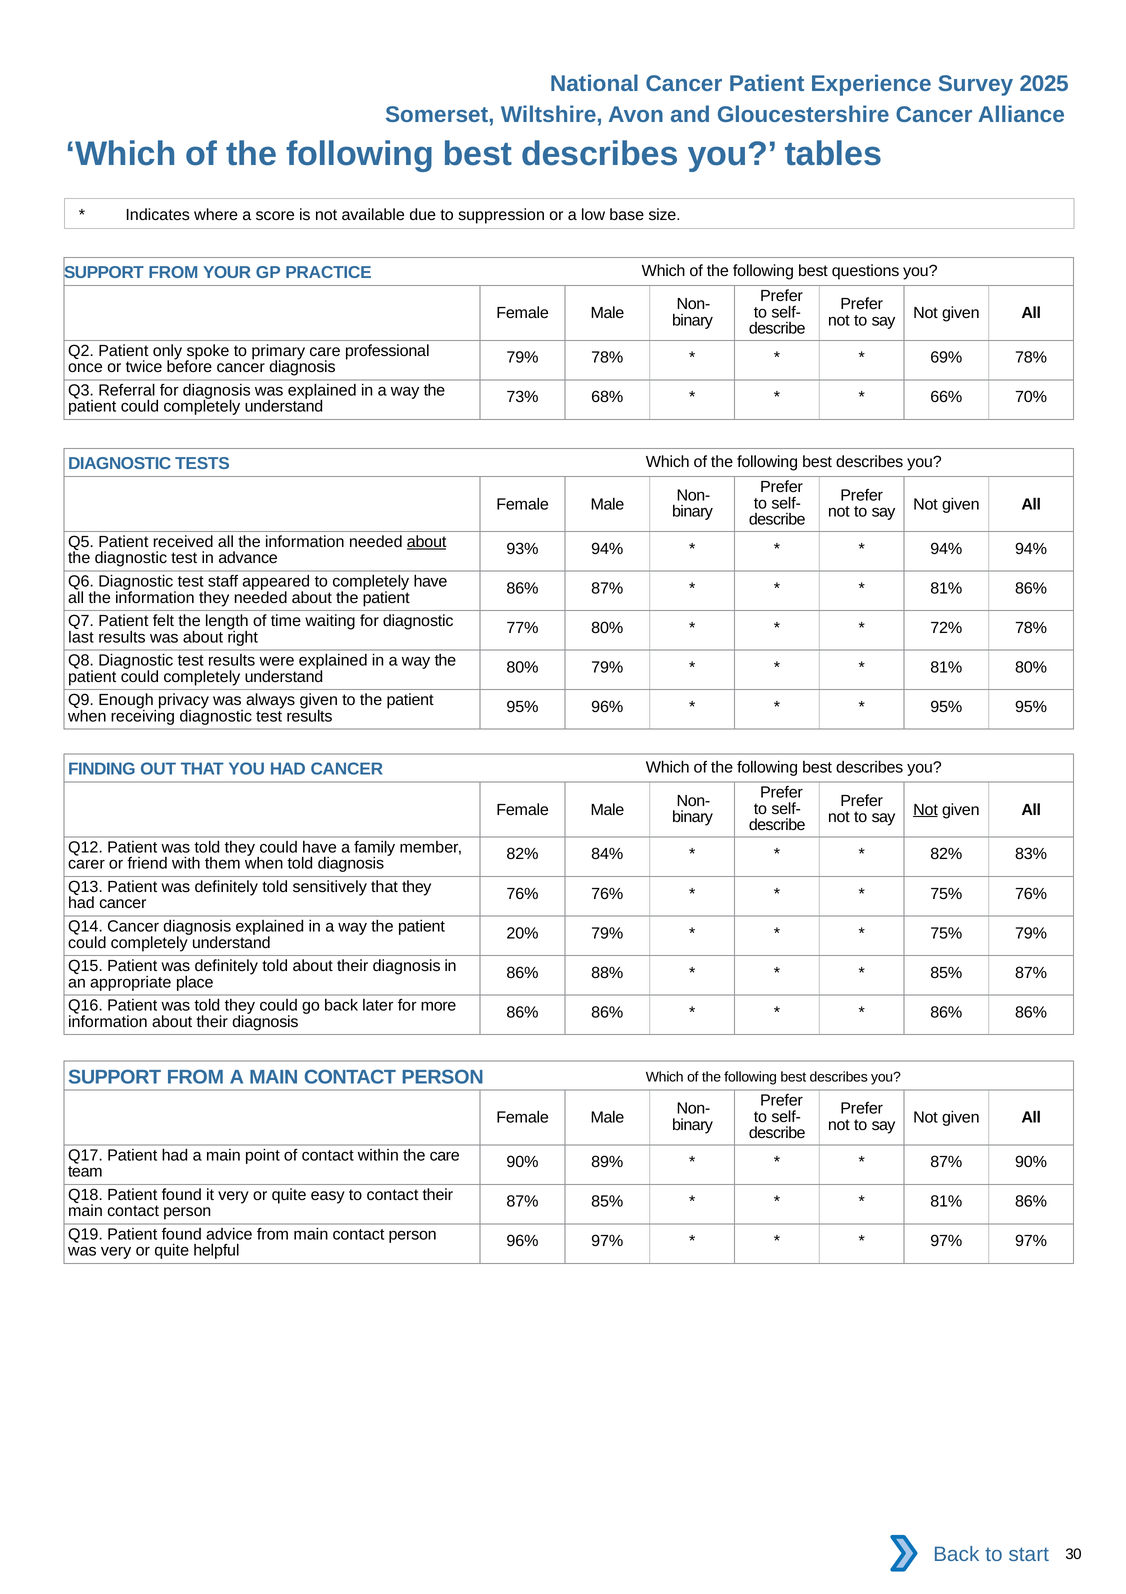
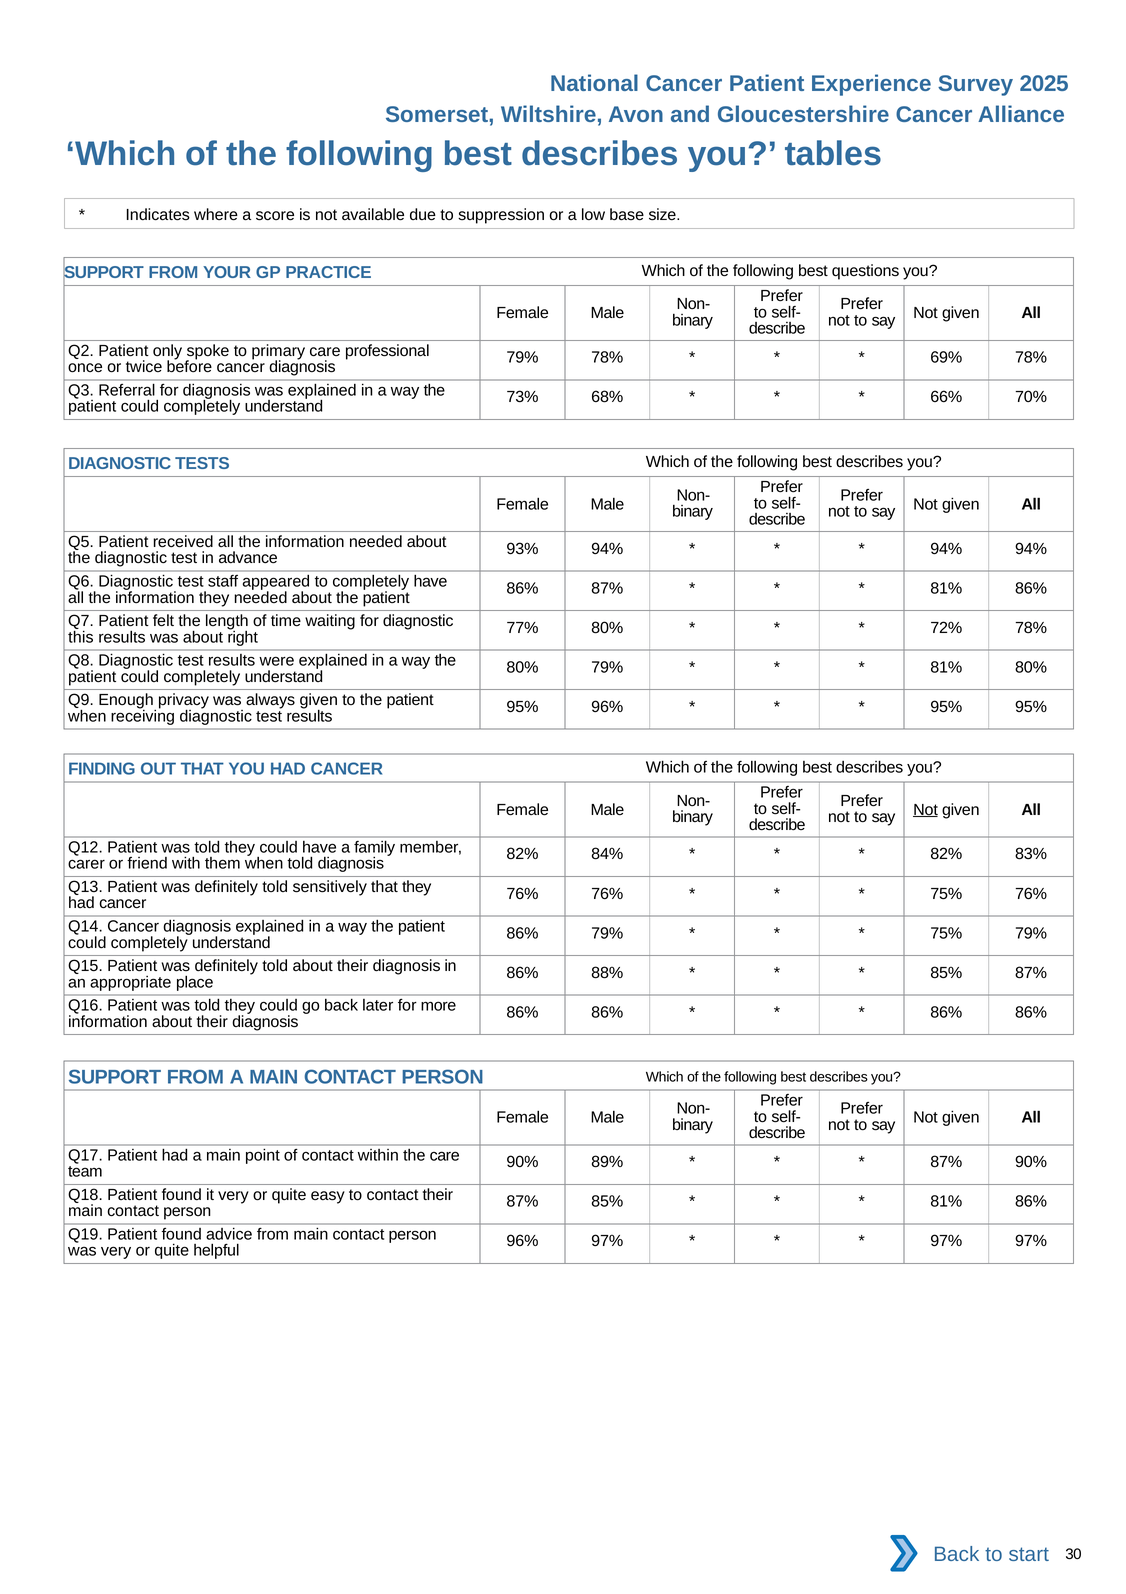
about at (427, 542) underline: present -> none
last: last -> this
20% at (522, 933): 20% -> 86%
